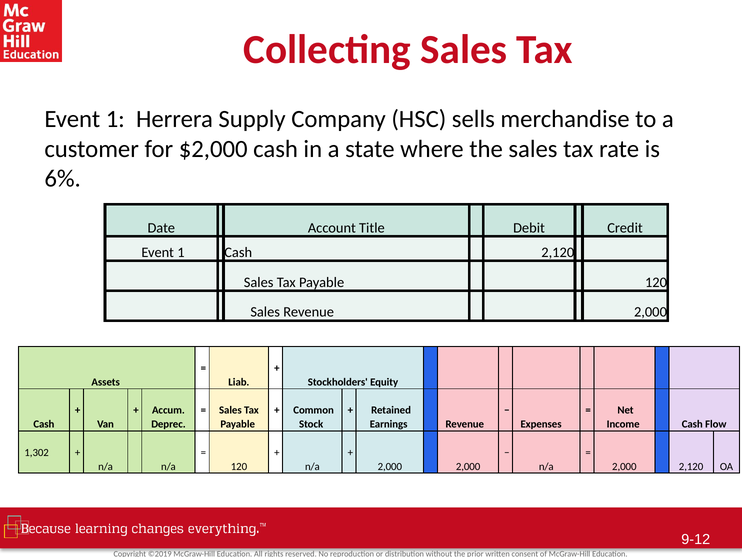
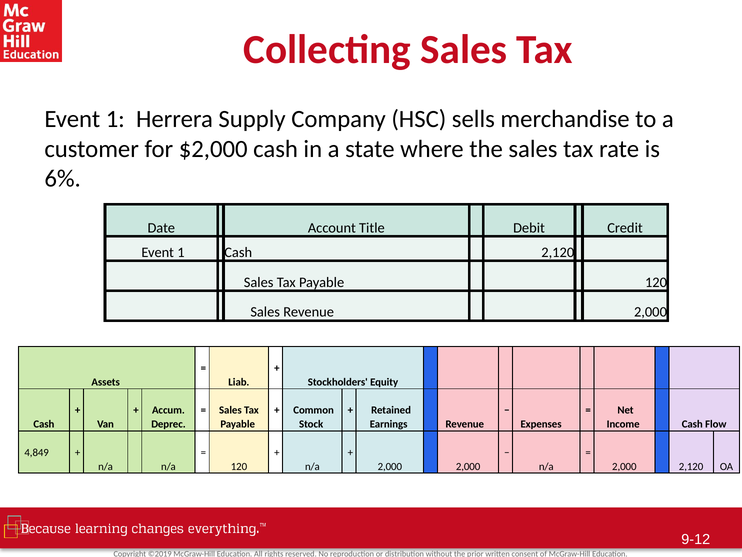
1,302: 1,302 -> 4,849
